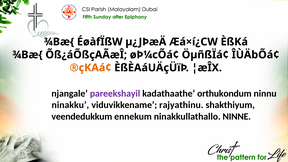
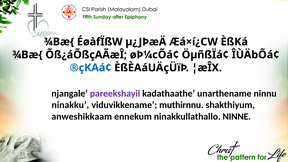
®çKAá¢ colour: orange -> blue
orthukondum: orthukondum -> unarthename
rajyathinu: rajyathinu -> muthirnnu
veendedukkum: veendedukkum -> anweshikkaam
